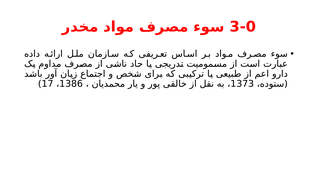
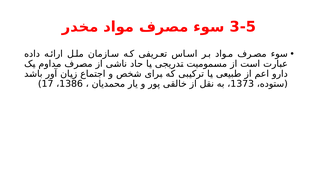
3-0: 3-0 -> 3-5
